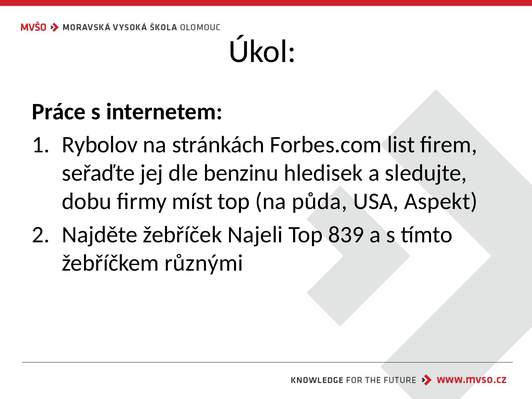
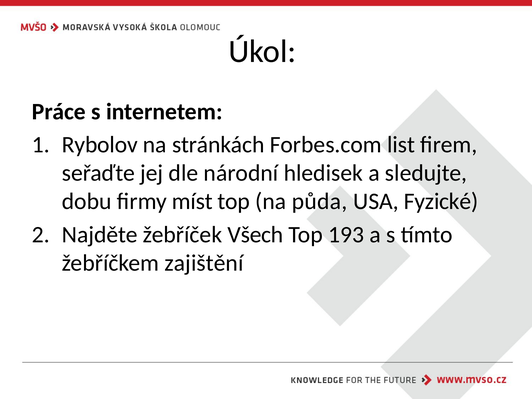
benzinu: benzinu -> národní
Aspekt: Aspekt -> Fyzické
Najeli: Najeli -> Všech
839: 839 -> 193
různými: různými -> zajištění
